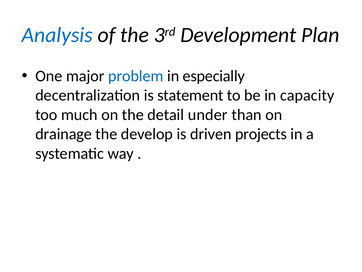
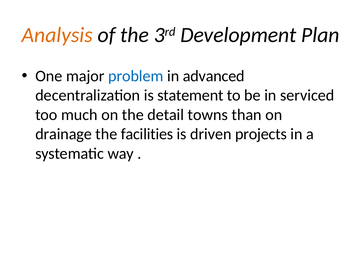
Analysis colour: blue -> orange
especially: especially -> advanced
capacity: capacity -> serviced
under: under -> towns
develop: develop -> facilities
